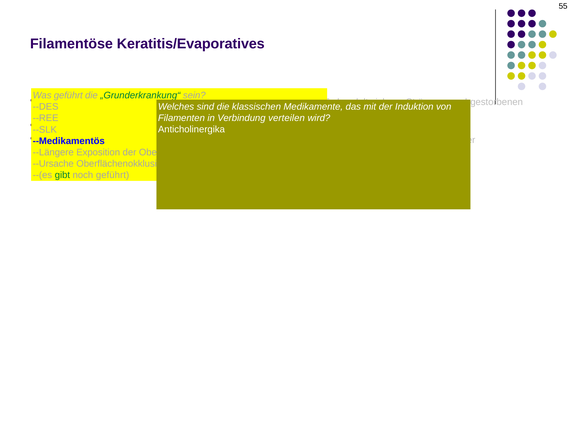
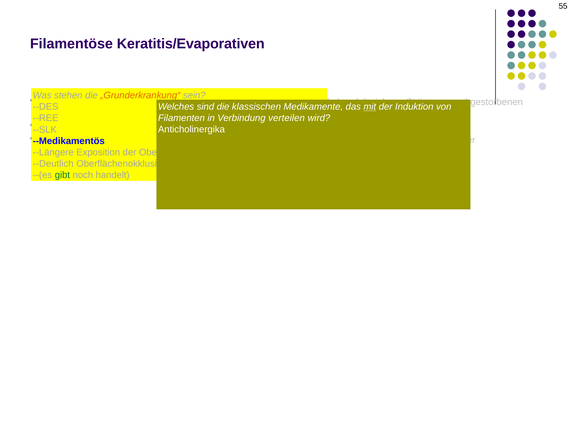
Keratitis/Evaporatives: Keratitis/Evaporatives -> Keratitis/Evaporativen
Was geführt: geführt -> stehen
„Grunderkrankung“ colour: green -> orange
mit at (370, 107) underline: none -> present
--Ursache: --Ursache -> --Deutlich
noch geführt: geführt -> handelt
